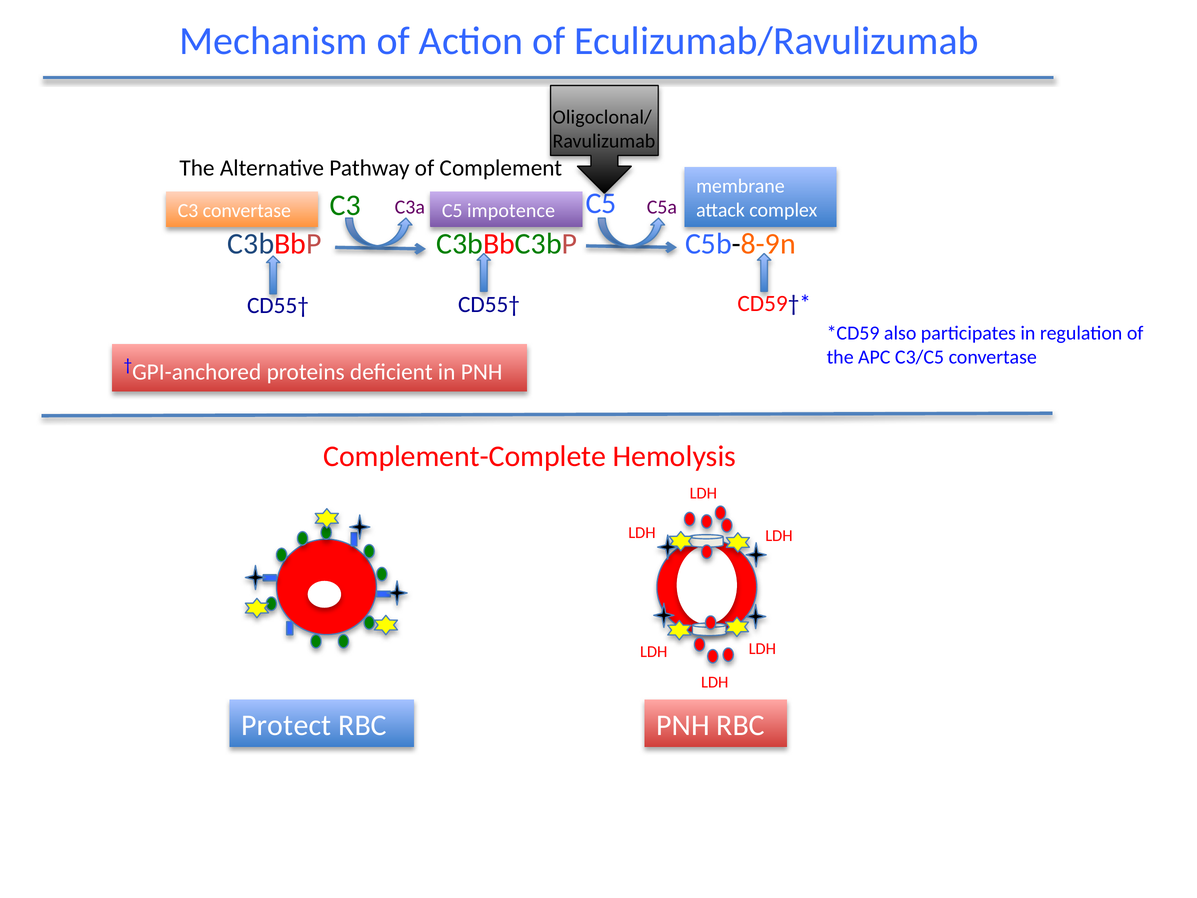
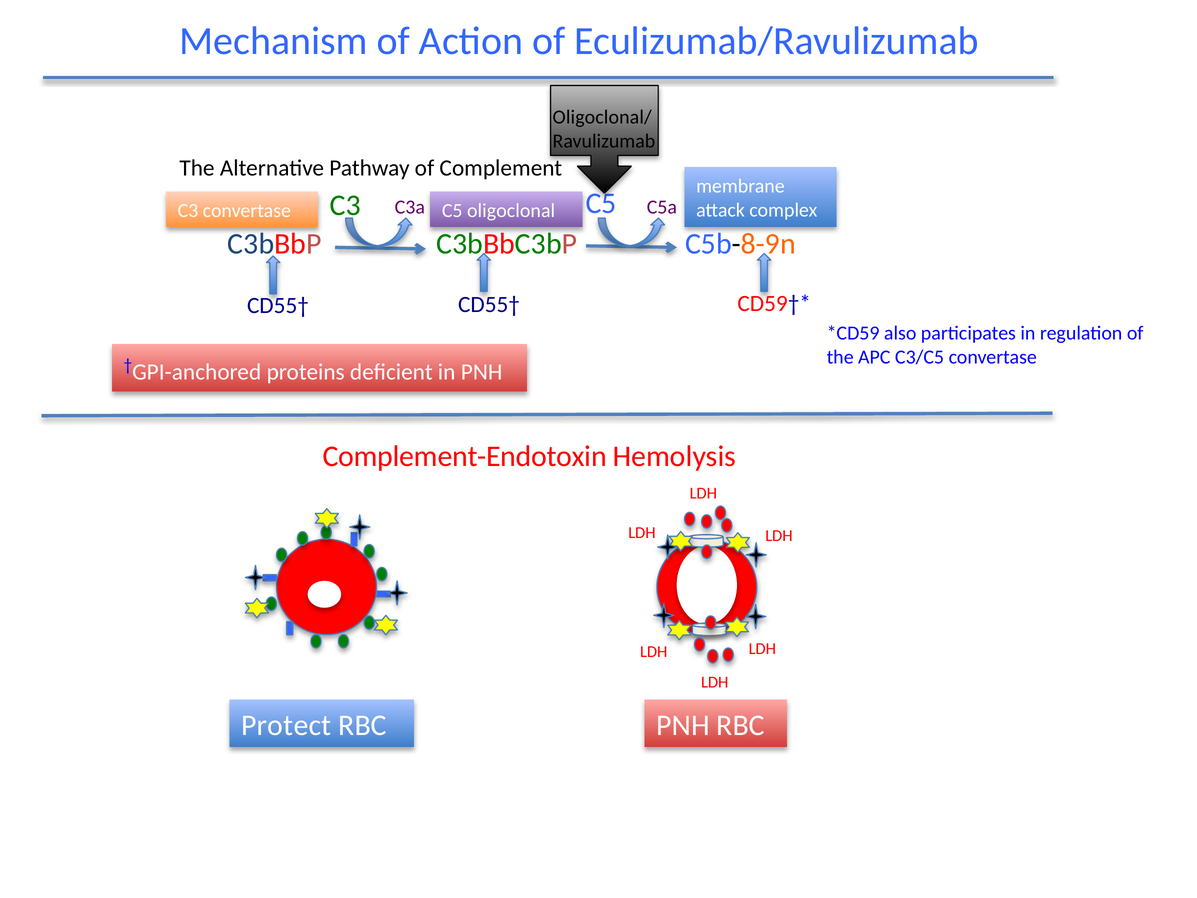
impotence: impotence -> oligoclonal
Complement-Complete: Complement-Complete -> Complement-Endotoxin
